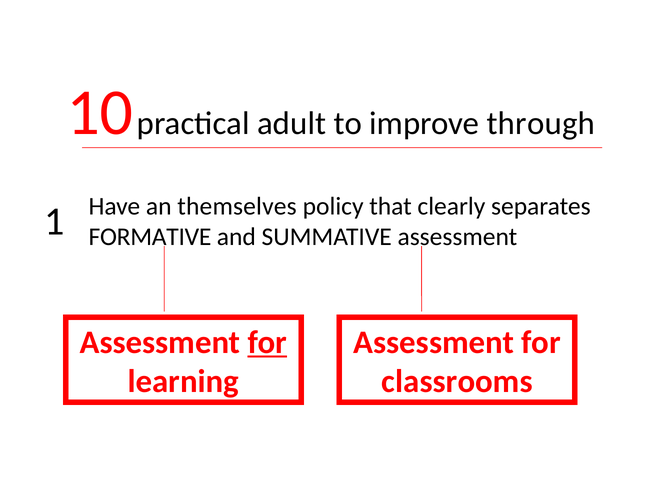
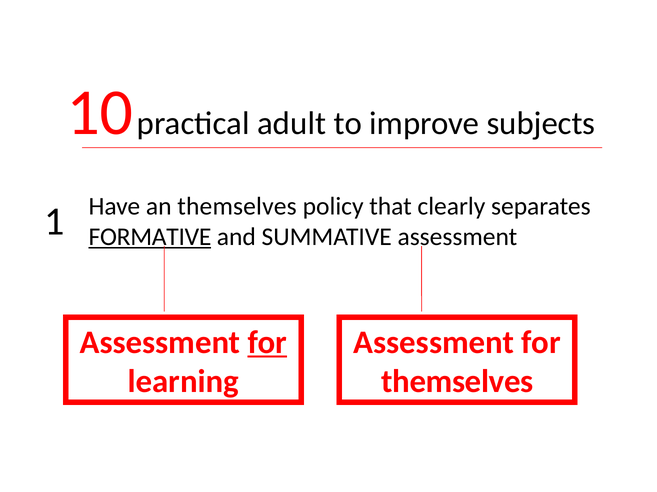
through: through -> subjects
FORMATIVE underline: none -> present
classrooms at (457, 382): classrooms -> themselves
